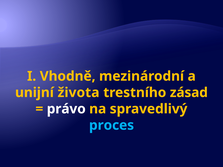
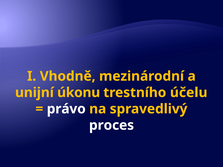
života: života -> úkonu
zásad: zásad -> účelu
proces colour: light blue -> white
